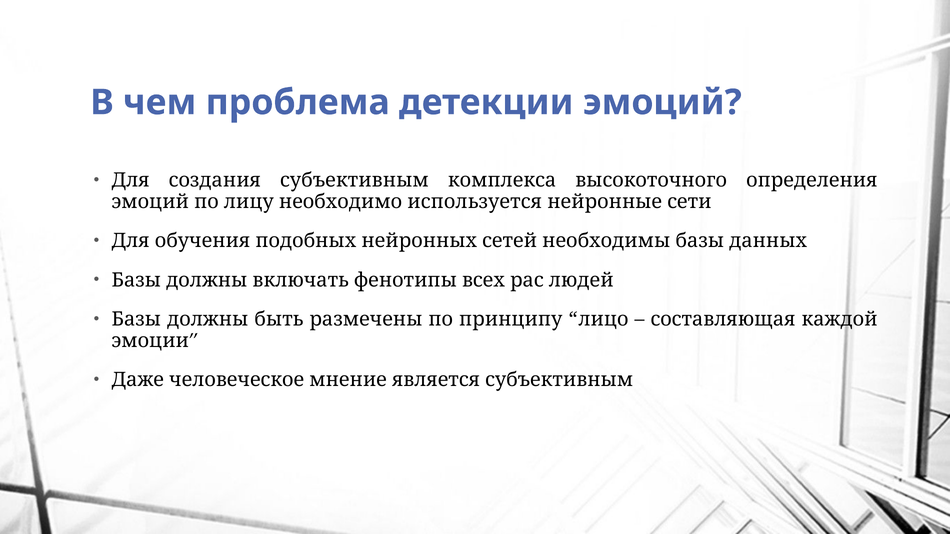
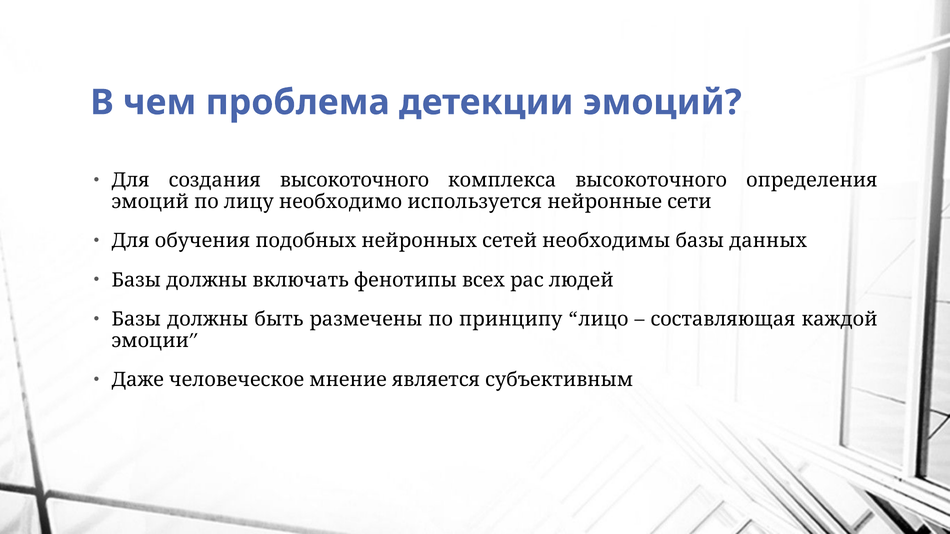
создания субъективным: субъективным -> высокоточного
